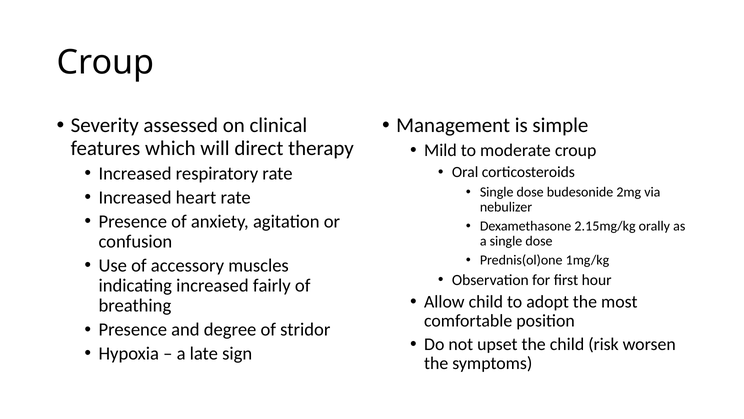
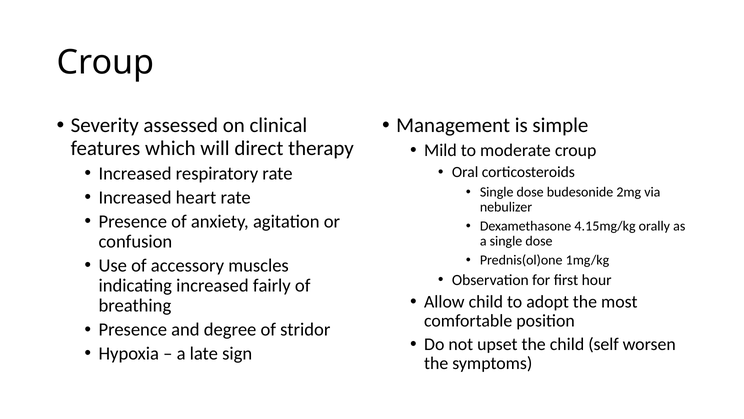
2.15mg/kg: 2.15mg/kg -> 4.15mg/kg
risk: risk -> self
